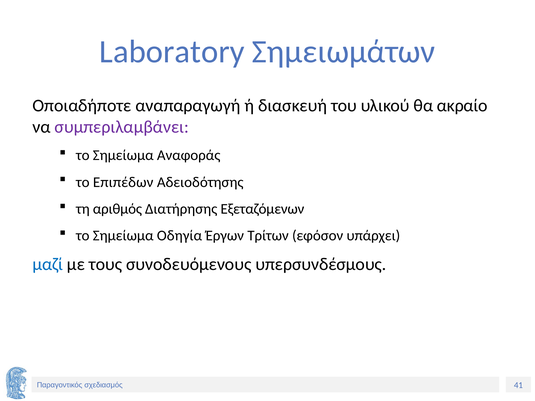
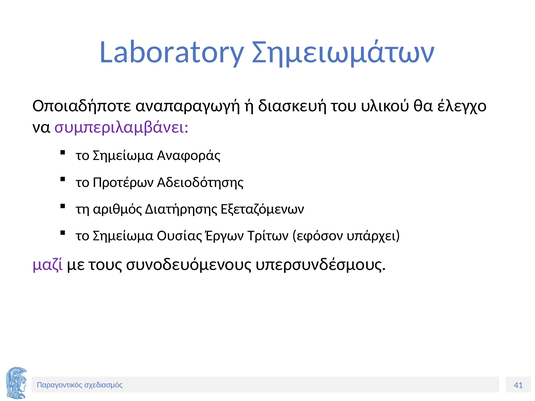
ακραίο: ακραίο -> έλεγχο
Επιπέδων: Επιπέδων -> Προτέρων
Οδηγία: Οδηγία -> Ουσίας
μαζί colour: blue -> purple
